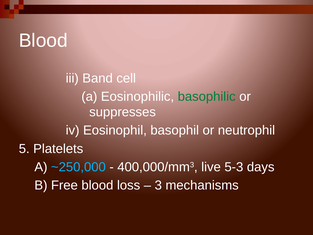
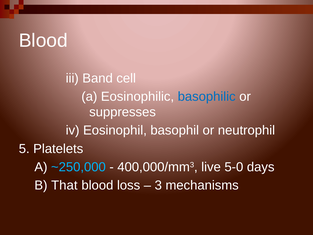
basophilic colour: green -> blue
5-3: 5-3 -> 5-0
Free: Free -> That
